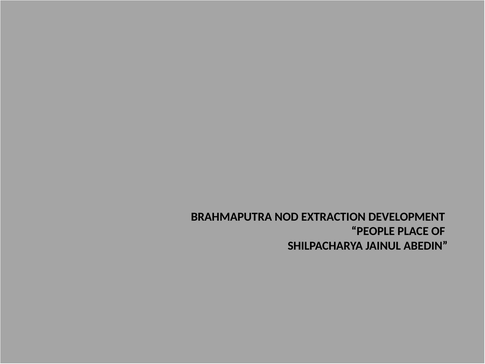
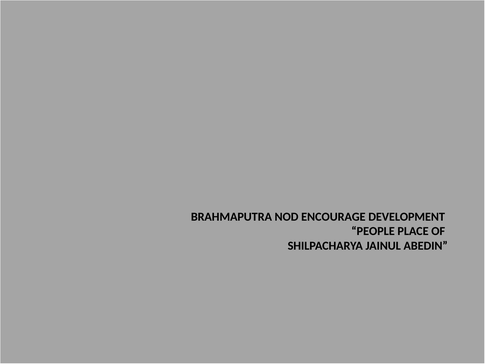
EXTRACTION: EXTRACTION -> ENCOURAGE
